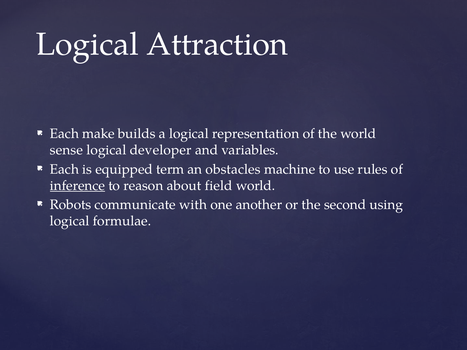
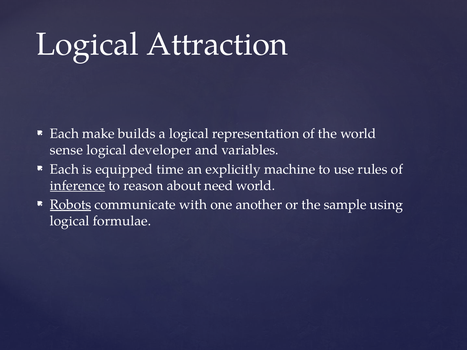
term: term -> time
obstacles: obstacles -> explicitly
field: field -> need
Robots underline: none -> present
second: second -> sample
